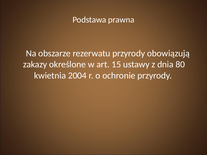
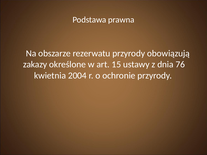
80: 80 -> 76
